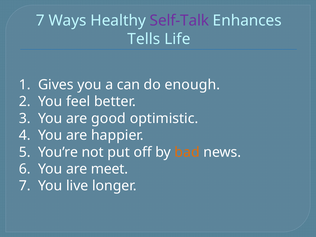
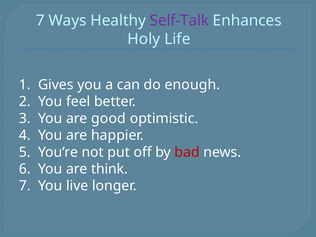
Tells: Tells -> Holy
bad colour: orange -> red
meet: meet -> think
